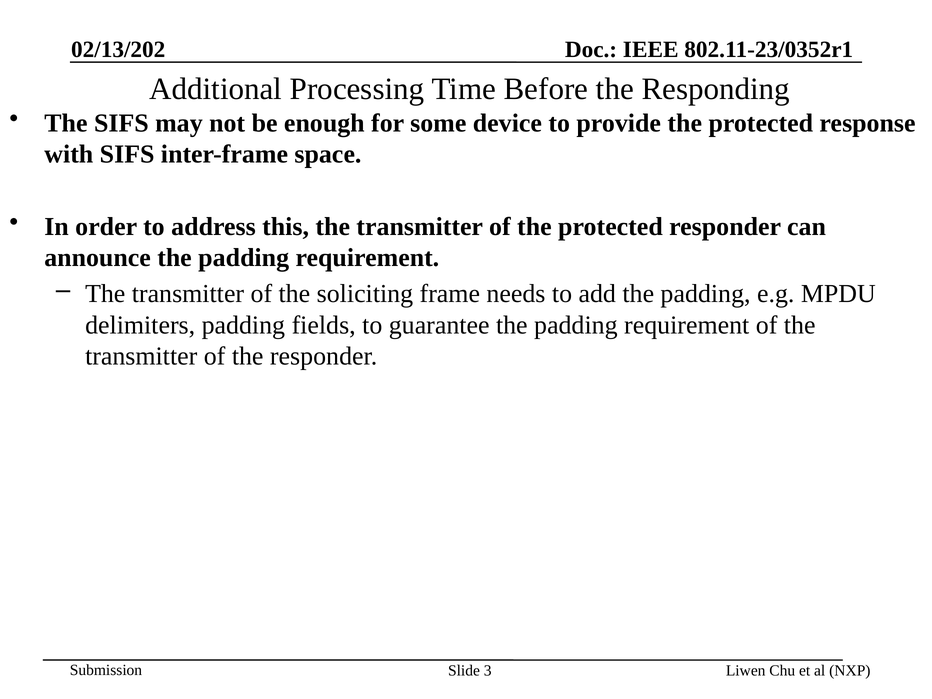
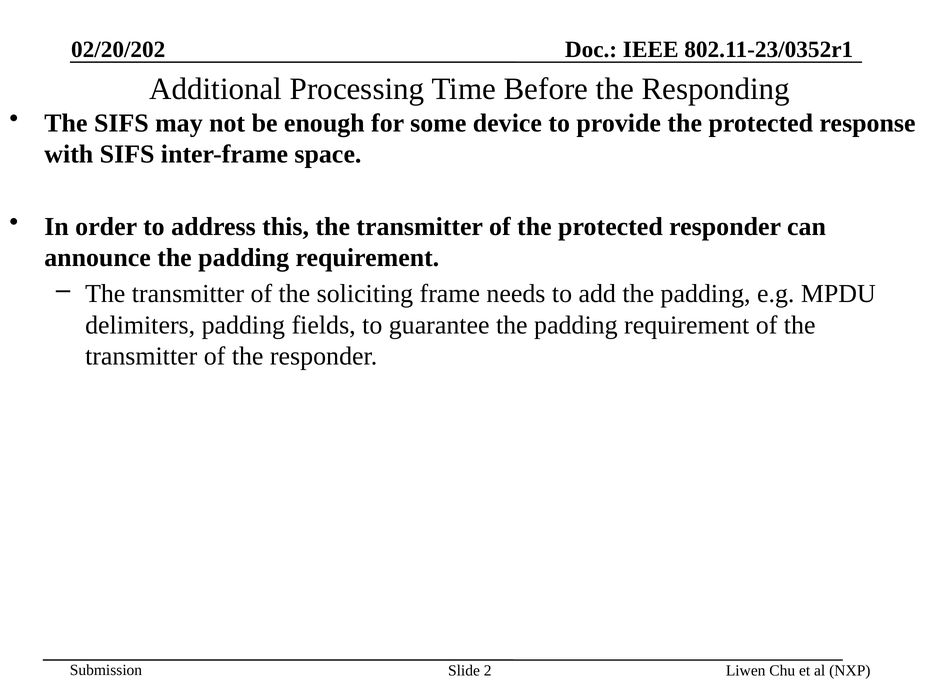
02/13/202: 02/13/202 -> 02/20/202
3: 3 -> 2
